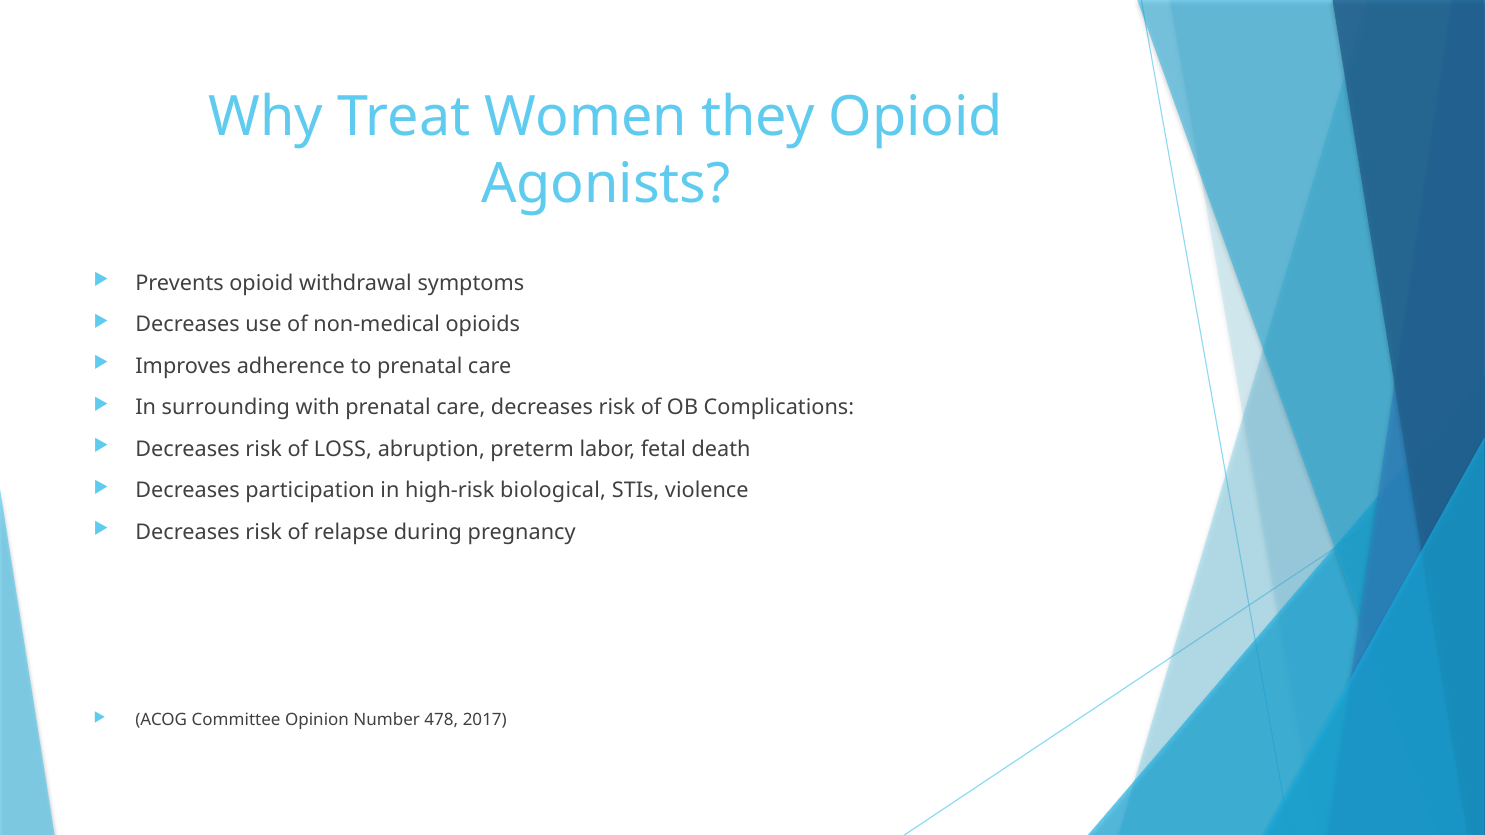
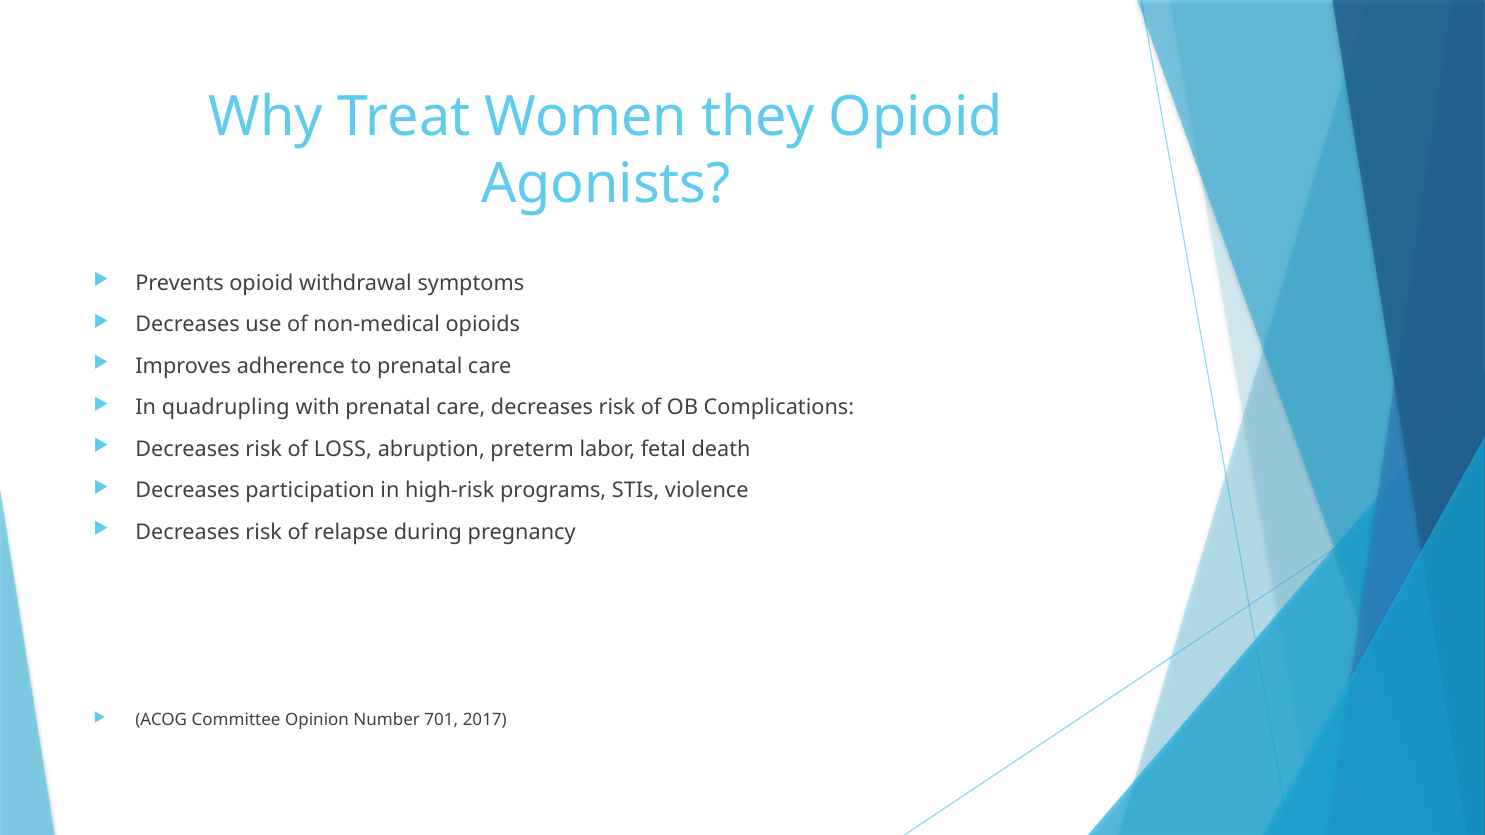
surrounding: surrounding -> quadrupling
biological: biological -> programs
478: 478 -> 701
